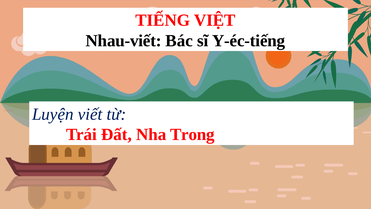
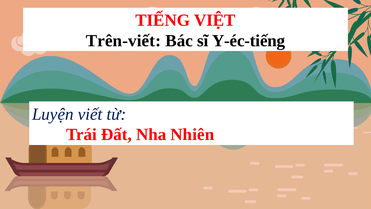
Nhau-viết: Nhau-viết -> Trên-viết
Trong: Trong -> Nhiên
